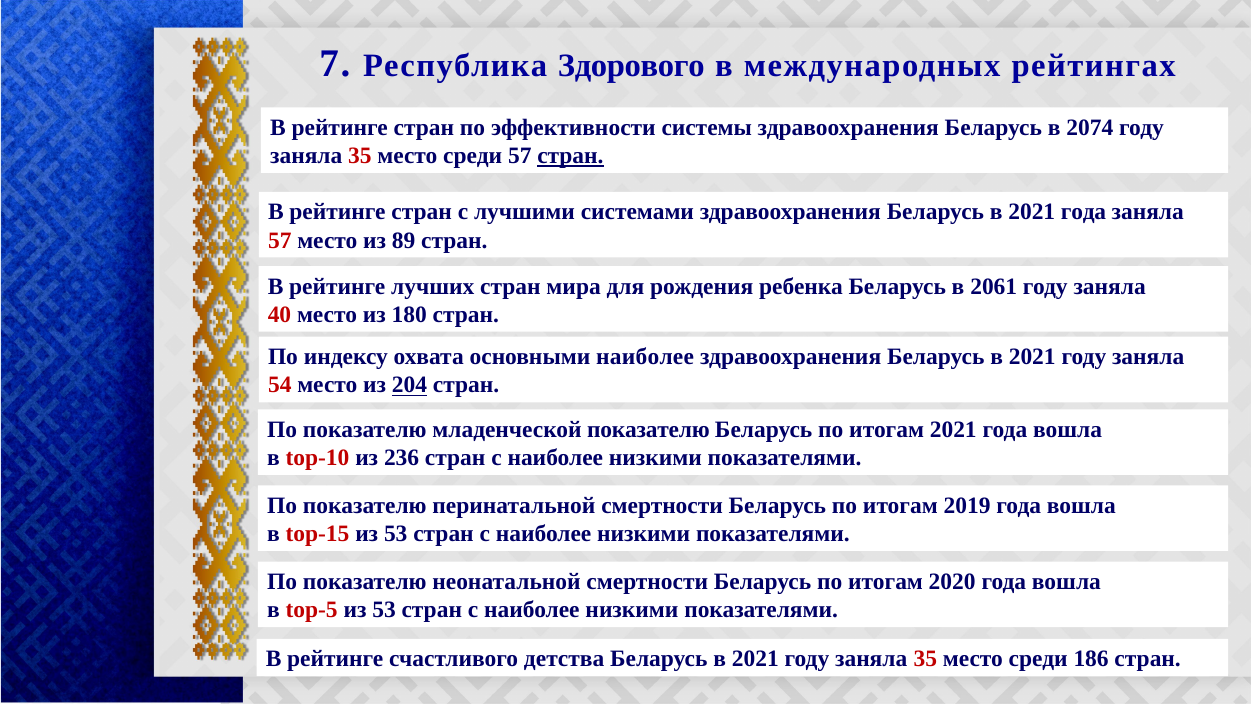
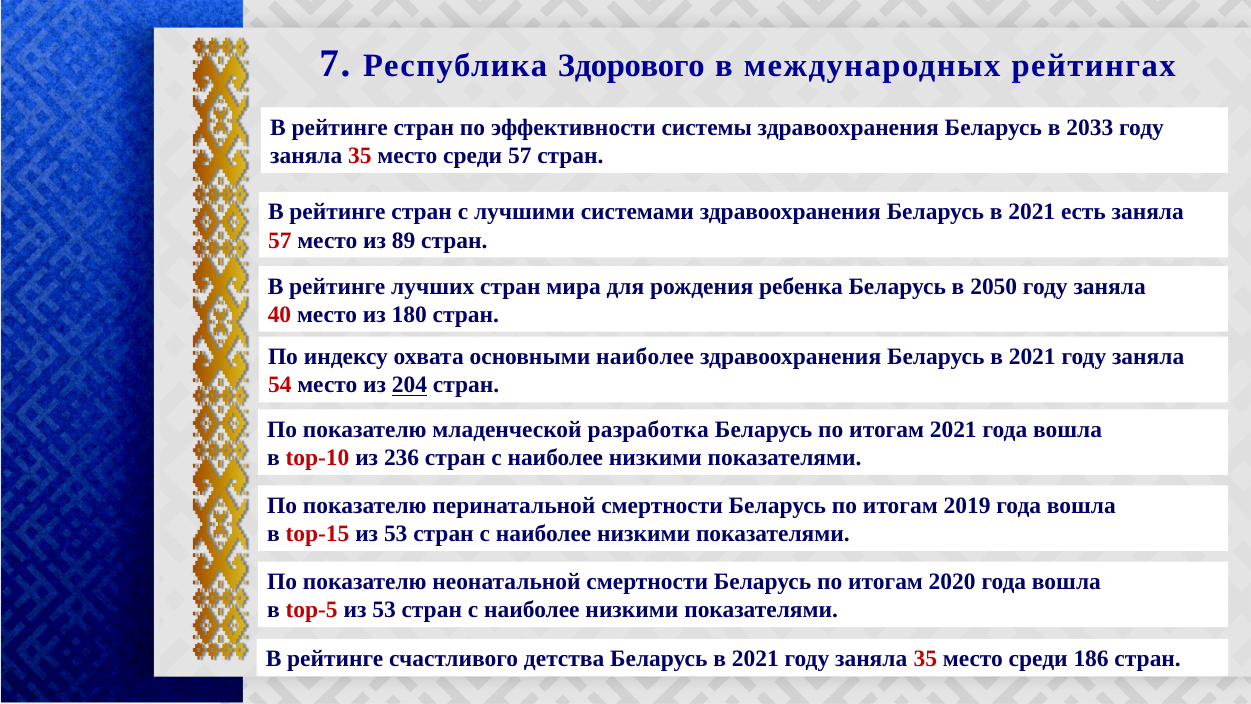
2074: 2074 -> 2033
стран at (570, 156) underline: present -> none
в 2021 года: года -> есть
2061: 2061 -> 2050
младенческой показателю: показателю -> разработка
